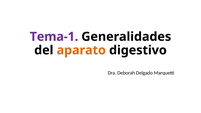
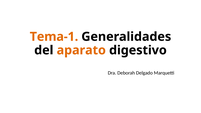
Tema-1 colour: purple -> orange
